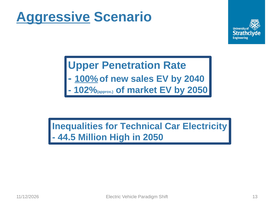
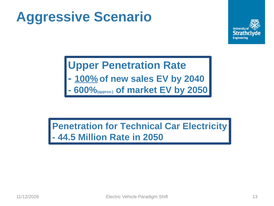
Aggressive underline: present -> none
102%: 102% -> 600%
Inequalities at (78, 126): Inequalities -> Penetration
Million High: High -> Rate
